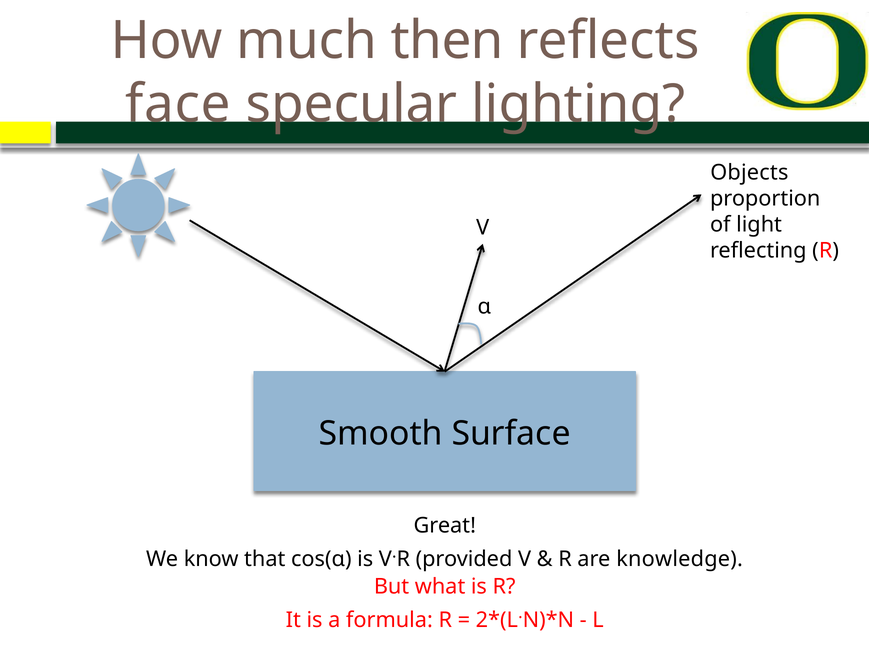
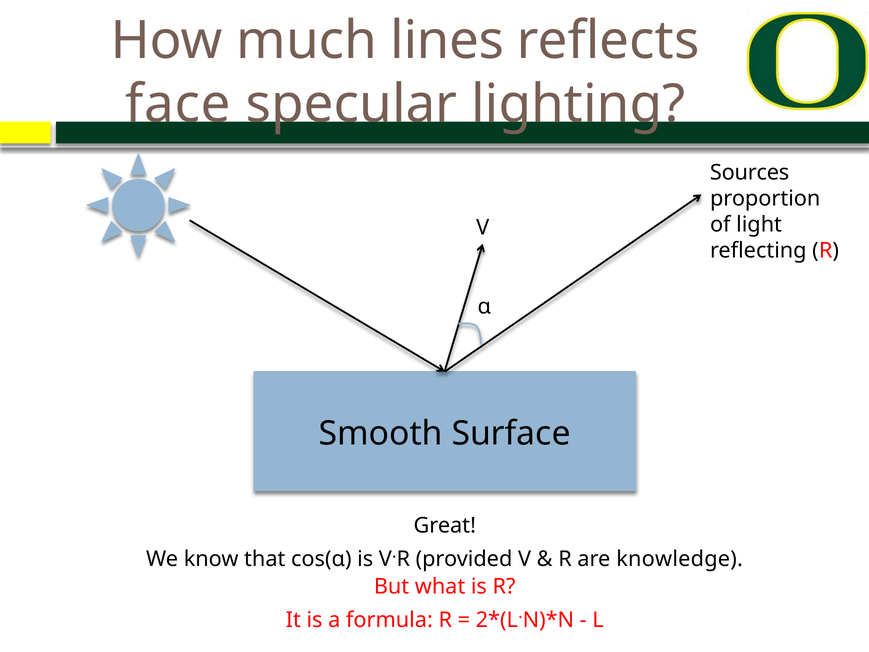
then: then -> lines
Objects: Objects -> Sources
